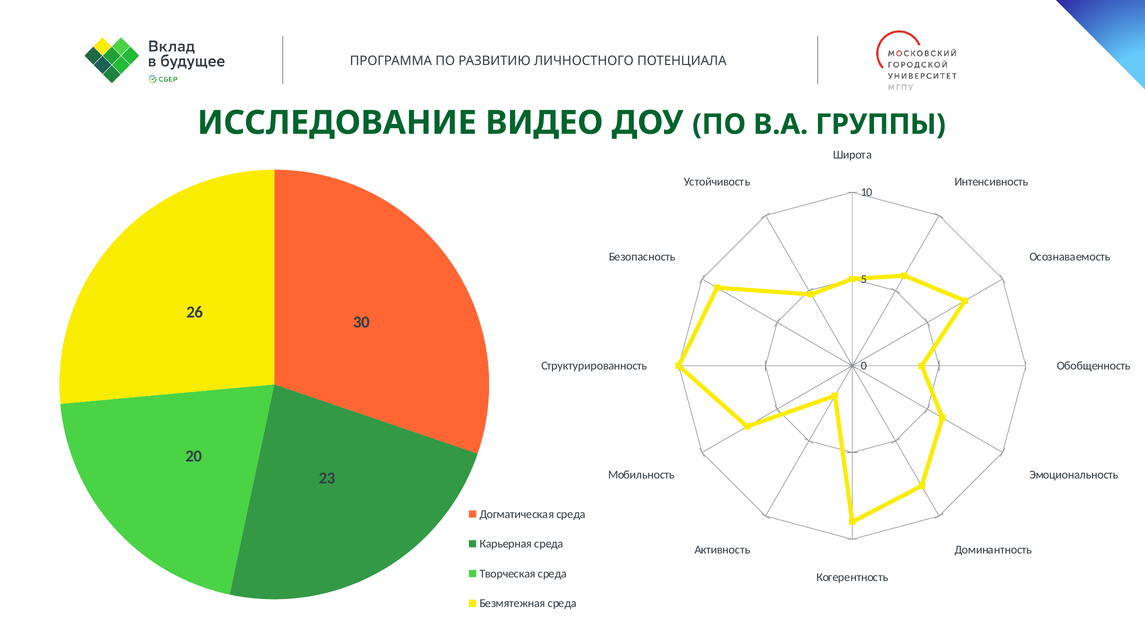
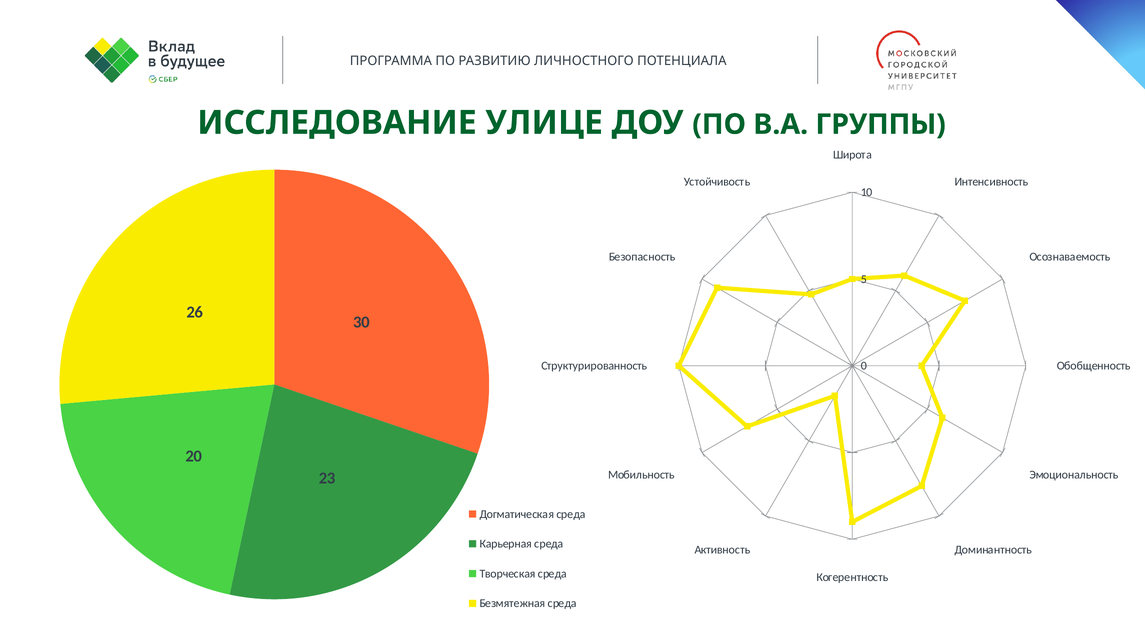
ВИДЕО: ВИДЕО -> УЛИЦЕ
